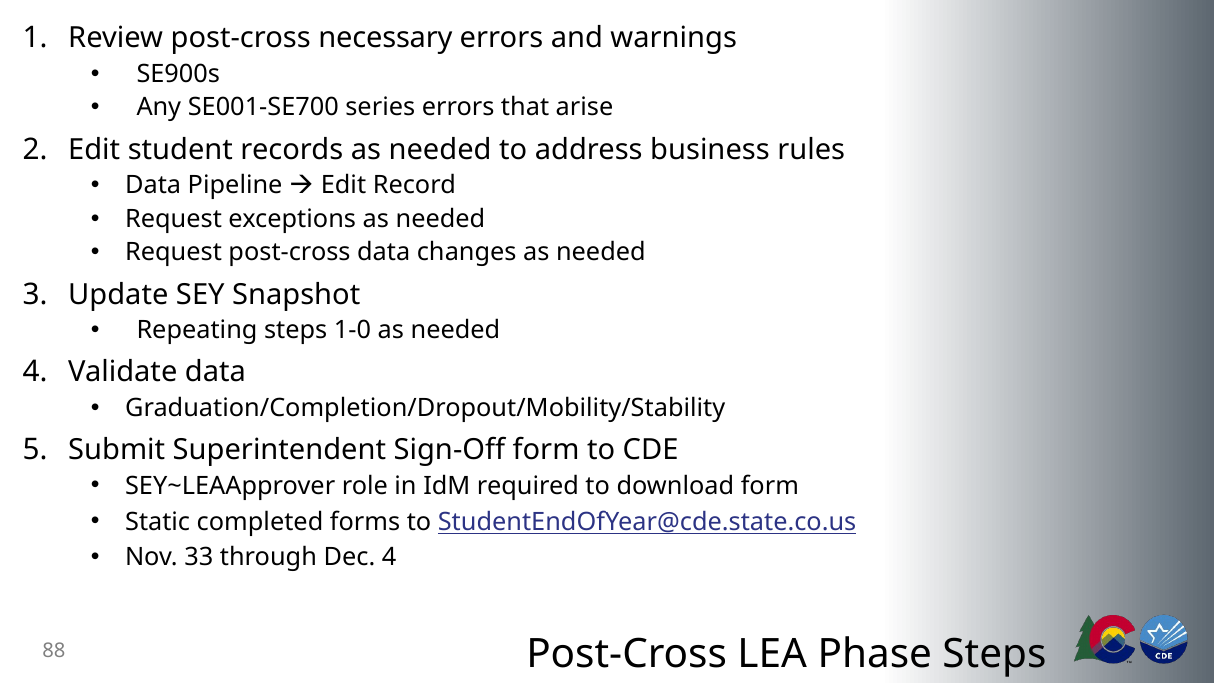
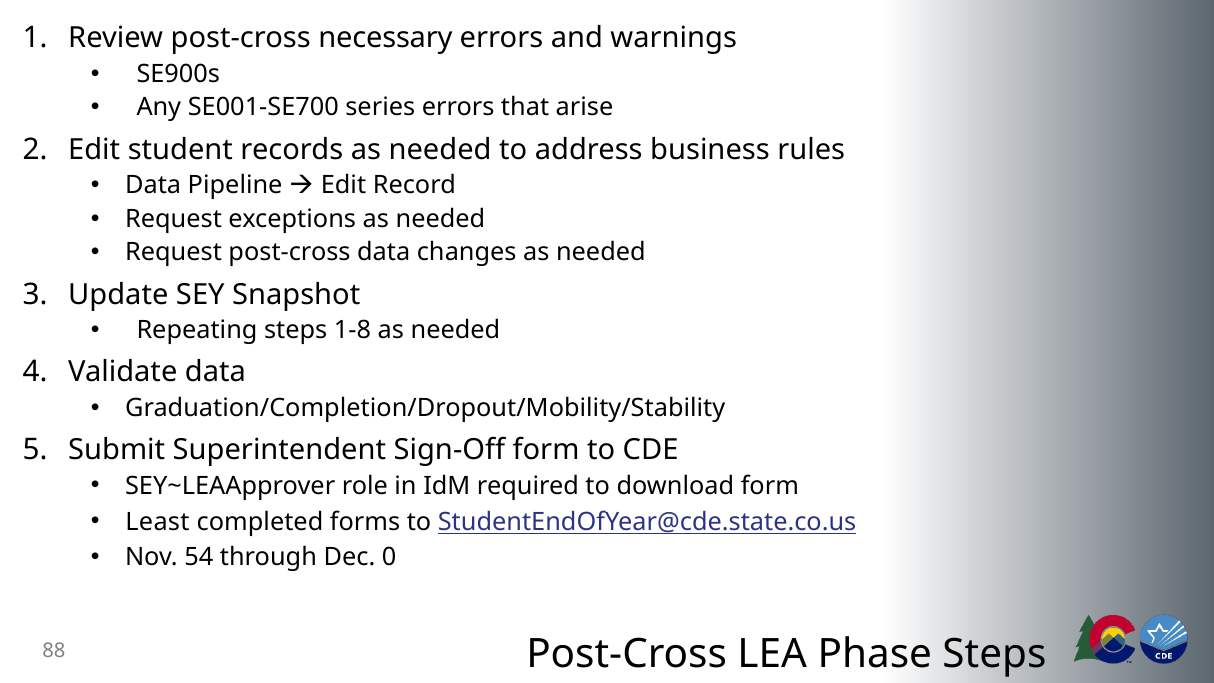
1-0: 1-0 -> 1-8
Static: Static -> Least
33: 33 -> 54
Dec 4: 4 -> 0
